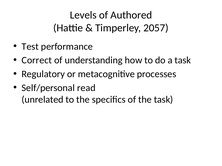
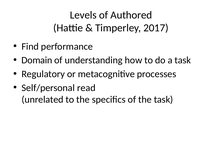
2057: 2057 -> 2017
Test: Test -> Find
Correct: Correct -> Domain
